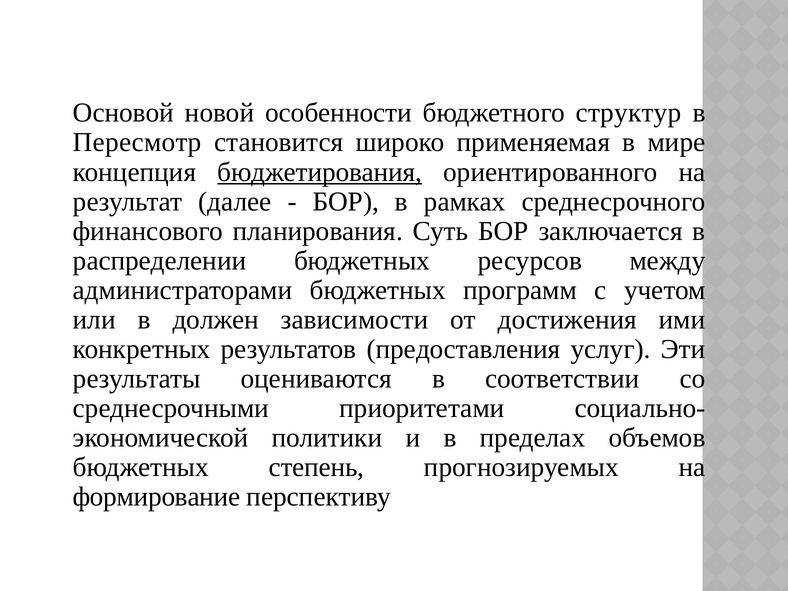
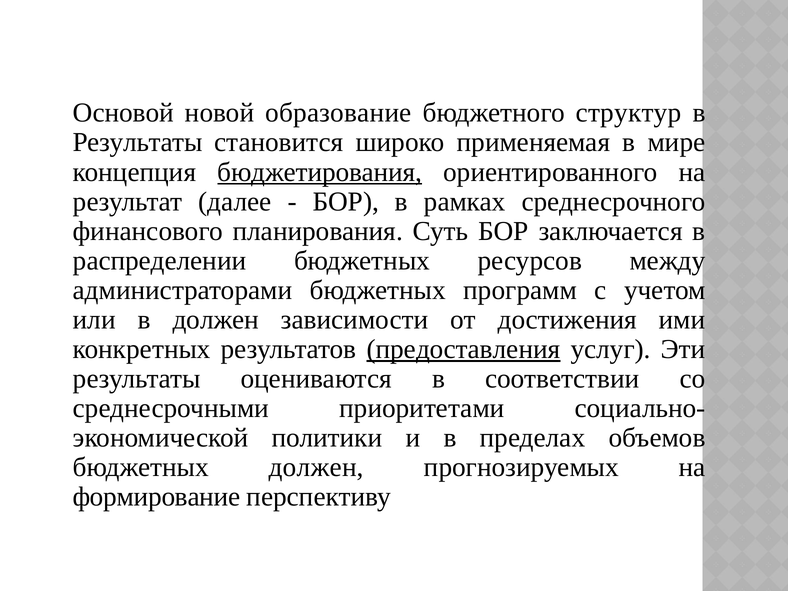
особенности: особенности -> образование
Пересмотр at (137, 142): Пересмотр -> Результаты
предоставления underline: none -> present
бюджетных степень: степень -> должен
